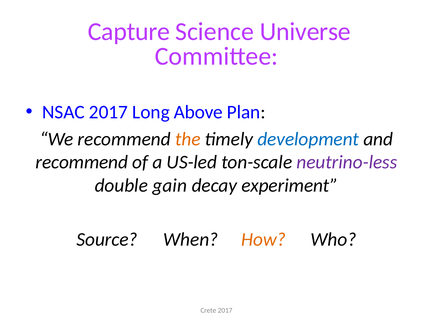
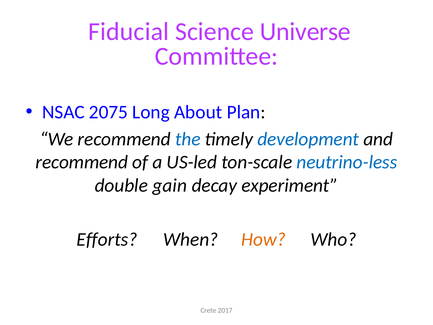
Capture: Capture -> Fiducial
NSAC 2017: 2017 -> 2075
Above: Above -> About
the colour: orange -> blue
neutrino-less colour: purple -> blue
Source: Source -> Efforts
